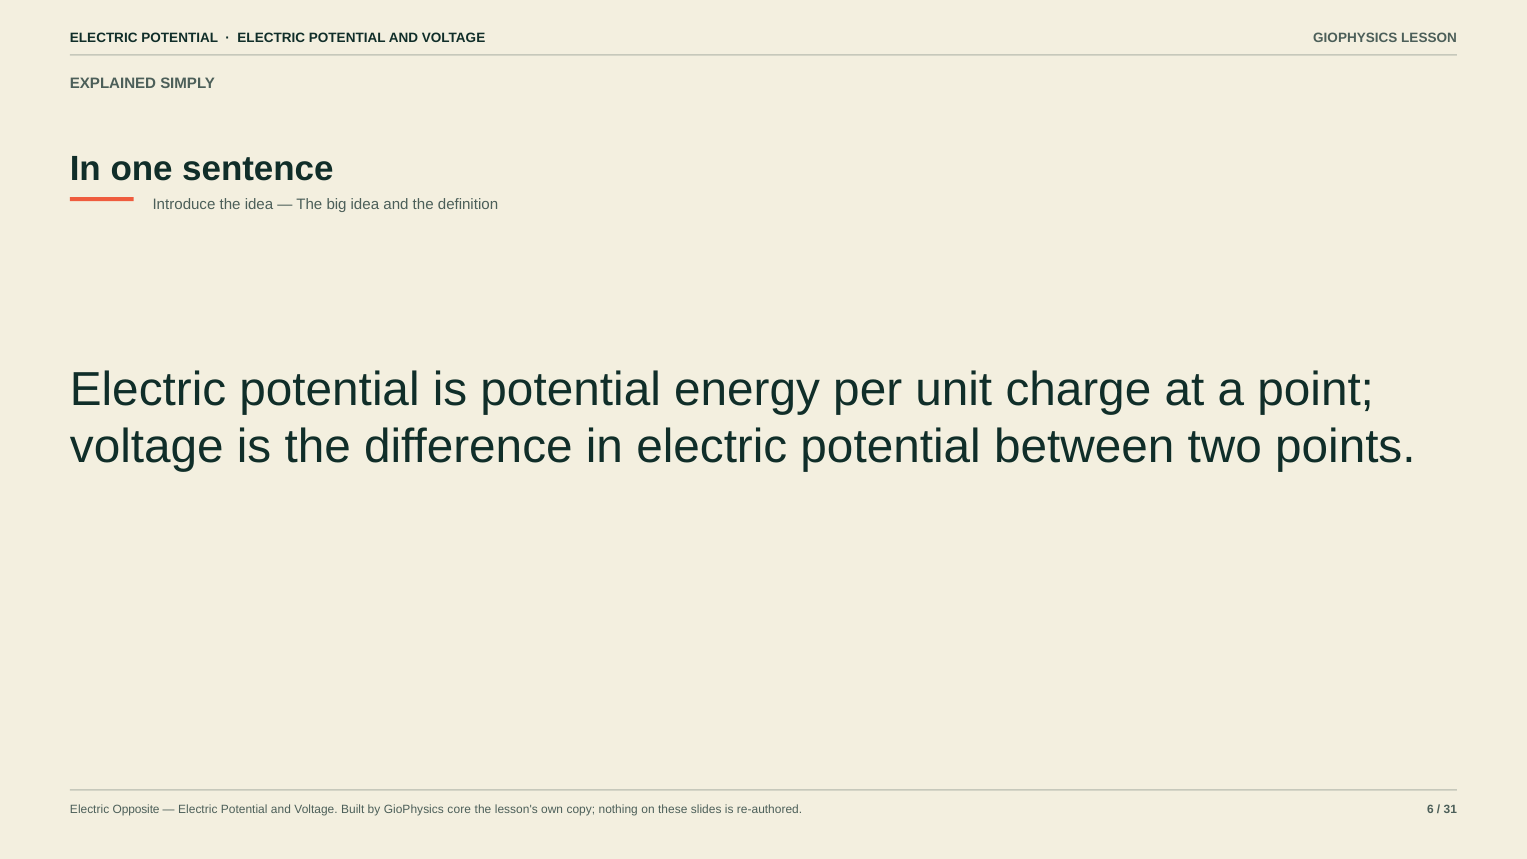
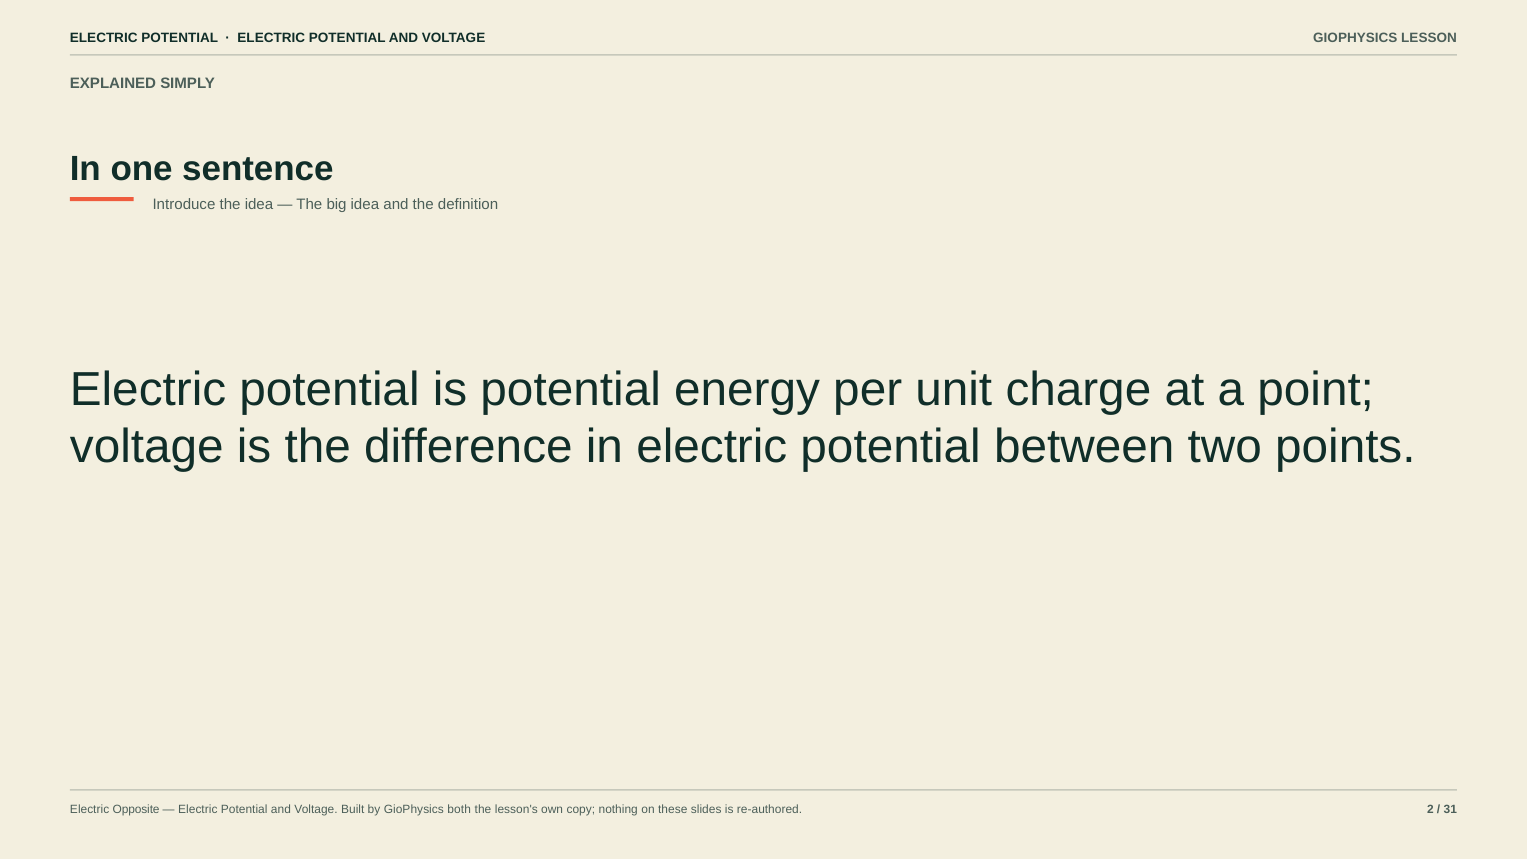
core: core -> both
6: 6 -> 2
